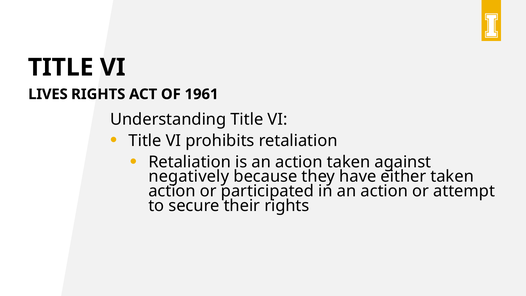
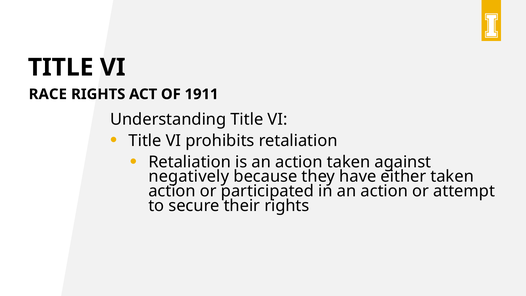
LIVES: LIVES -> RACE
1961: 1961 -> 1911
